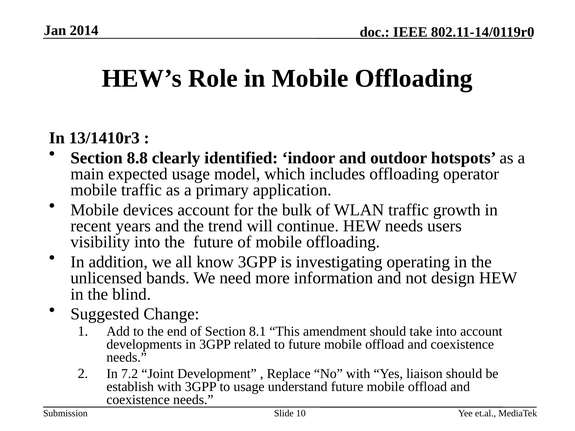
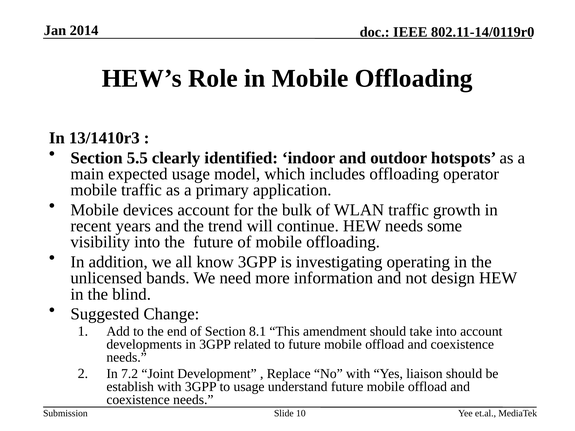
8.8: 8.8 -> 5.5
users: users -> some
